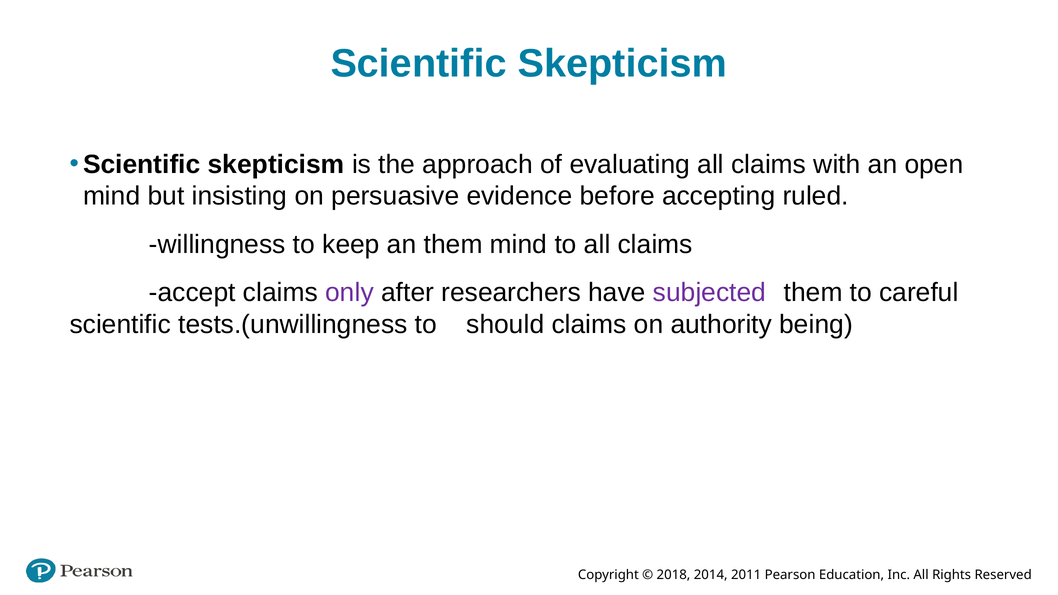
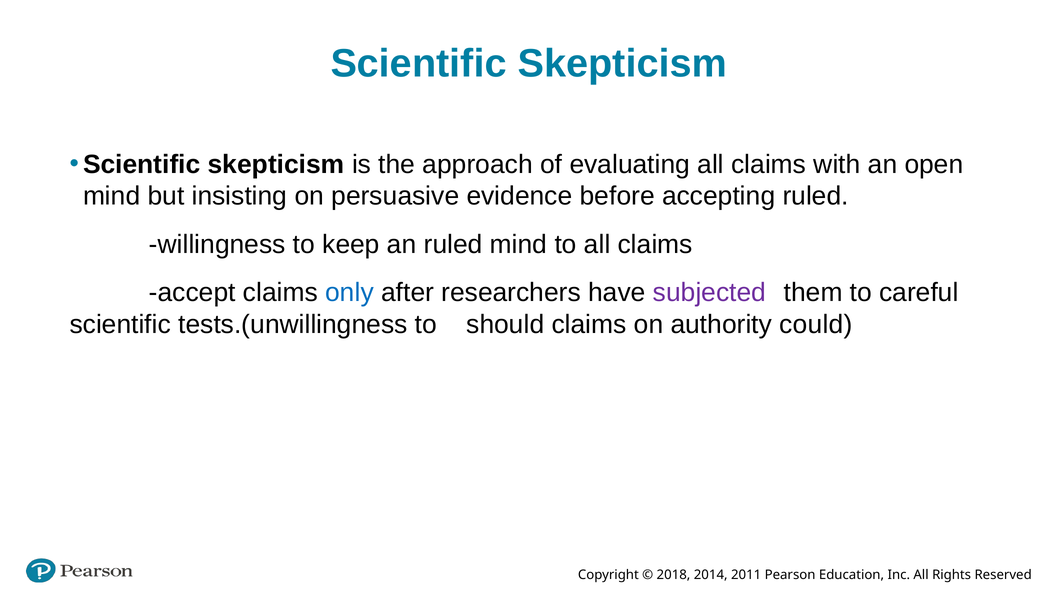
an them: them -> ruled
only colour: purple -> blue
being: being -> could
